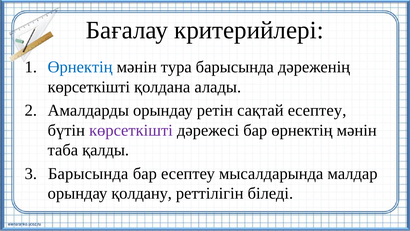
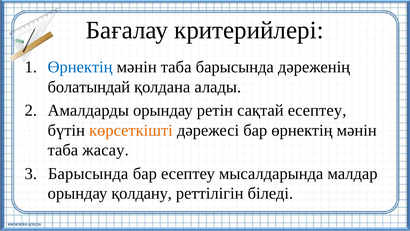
тура at (176, 67): тура -> таба
көрсеткішті at (89, 87): көрсеткішті -> болатындай
көрсеткішті at (131, 130) colour: purple -> orange
қалды: қалды -> жасау
